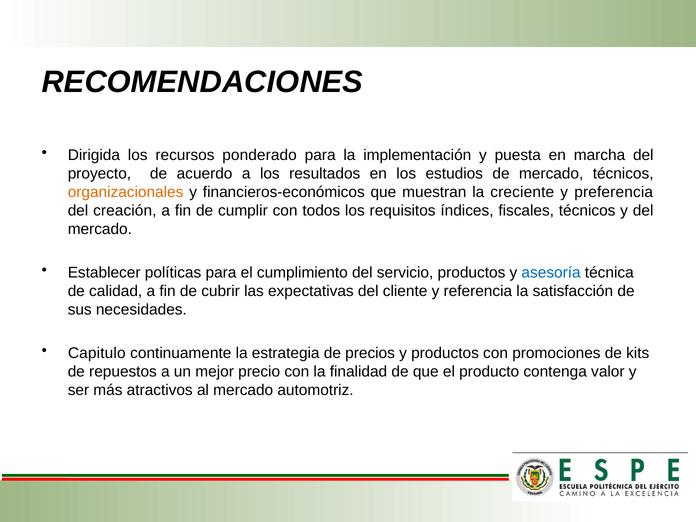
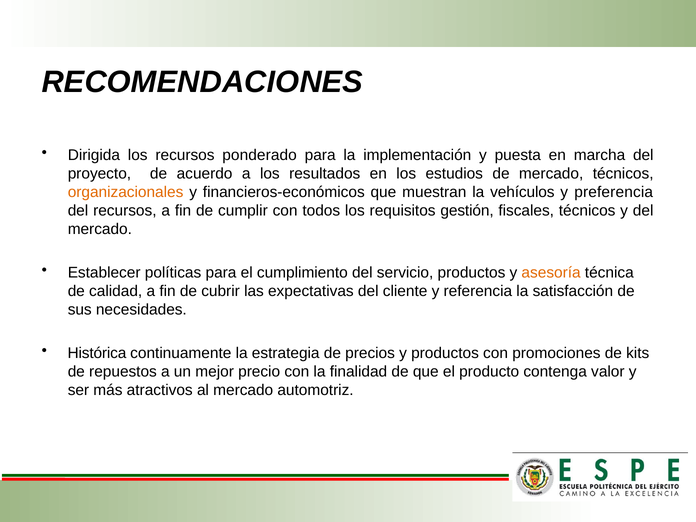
creciente: creciente -> vehículos
del creación: creación -> recursos
índices: índices -> gestión
asesoría colour: blue -> orange
Capitulo: Capitulo -> Histórica
